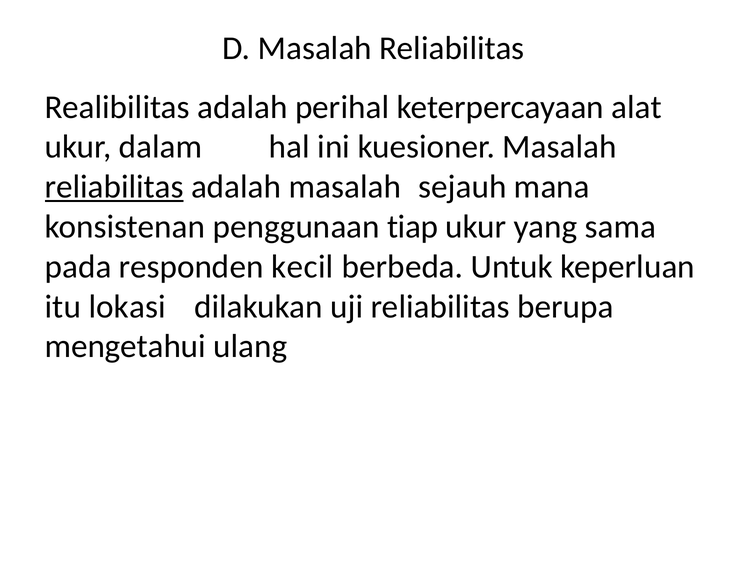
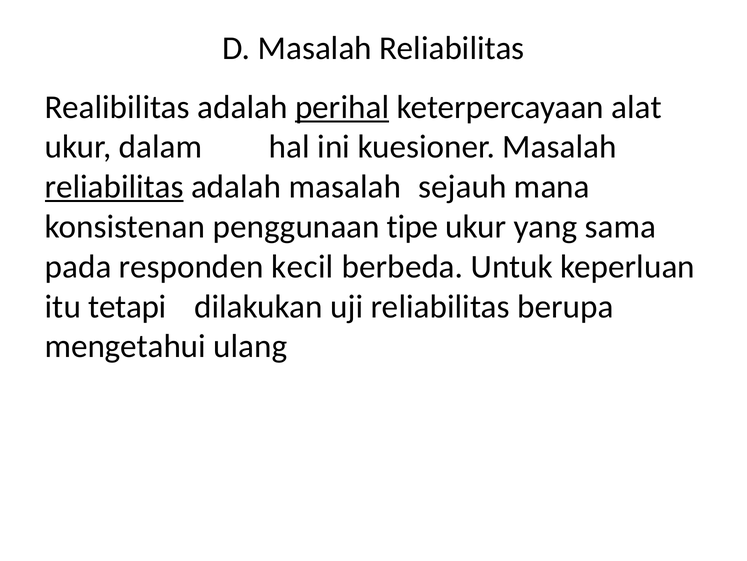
perihal underline: none -> present
tiap: tiap -> tipe
lokasi: lokasi -> tetapi
